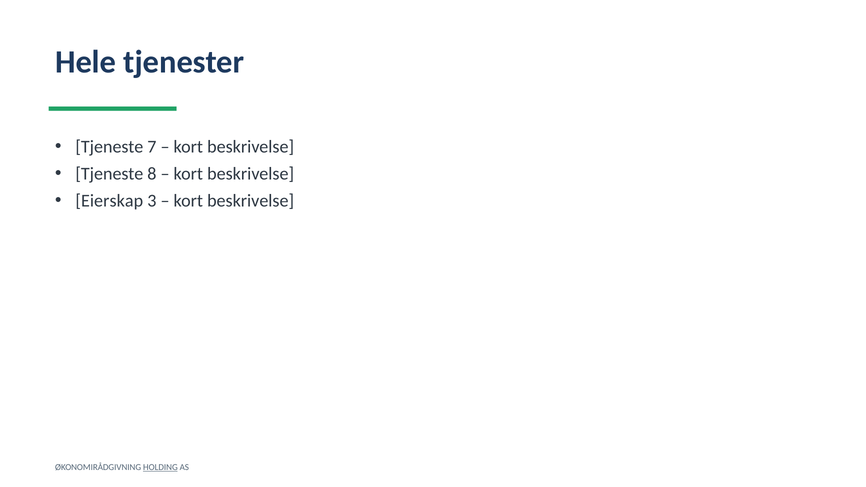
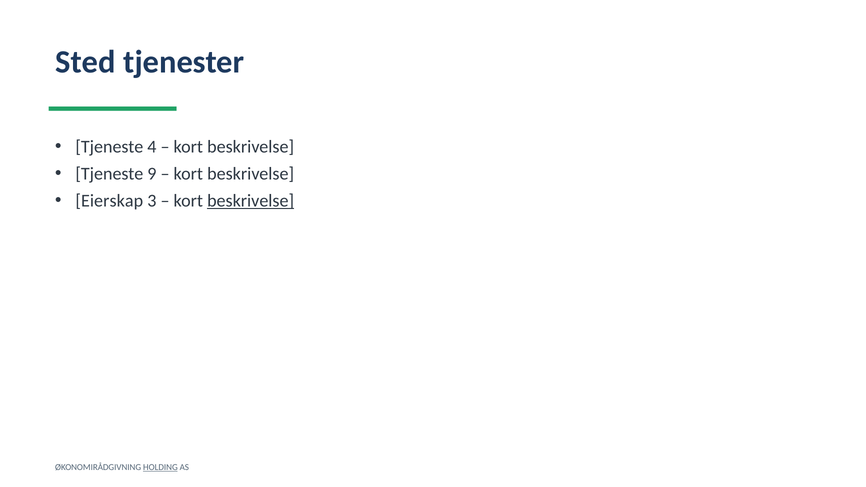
Hele: Hele -> Sted
7: 7 -> 4
8: 8 -> 9
beskrivelse at (251, 201) underline: none -> present
